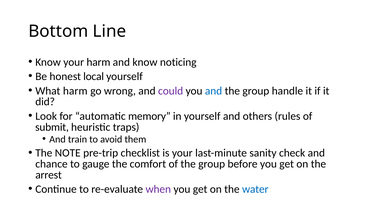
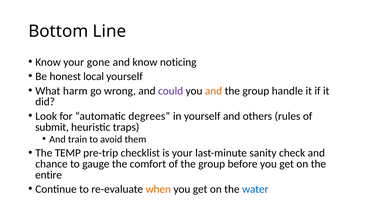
your harm: harm -> gone
and at (214, 91) colour: blue -> orange
memory: memory -> degrees
NOTE: NOTE -> TEMP
arrest: arrest -> entire
when colour: purple -> orange
